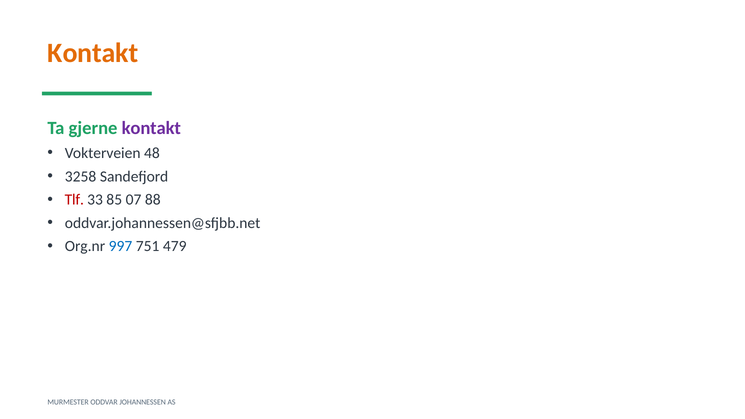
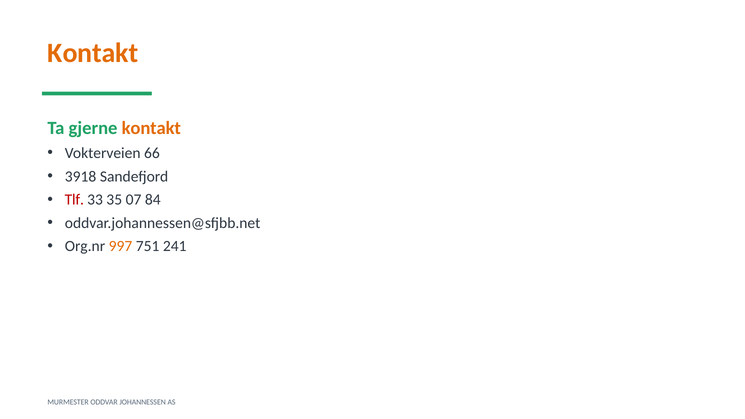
kontakt at (151, 128) colour: purple -> orange
48: 48 -> 66
3258: 3258 -> 3918
85: 85 -> 35
88: 88 -> 84
997 colour: blue -> orange
479: 479 -> 241
